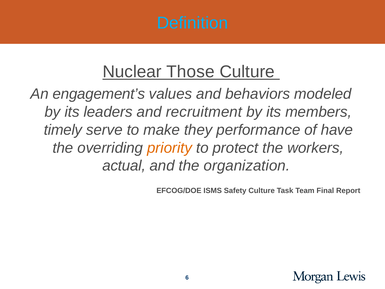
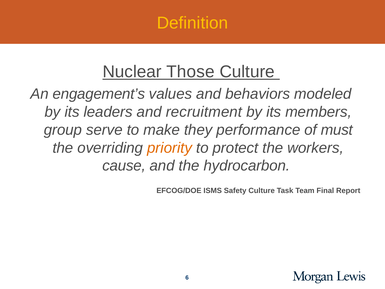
Definition colour: light blue -> yellow
timely: timely -> group
have: have -> must
actual: actual -> cause
organization: organization -> hydrocarbon
